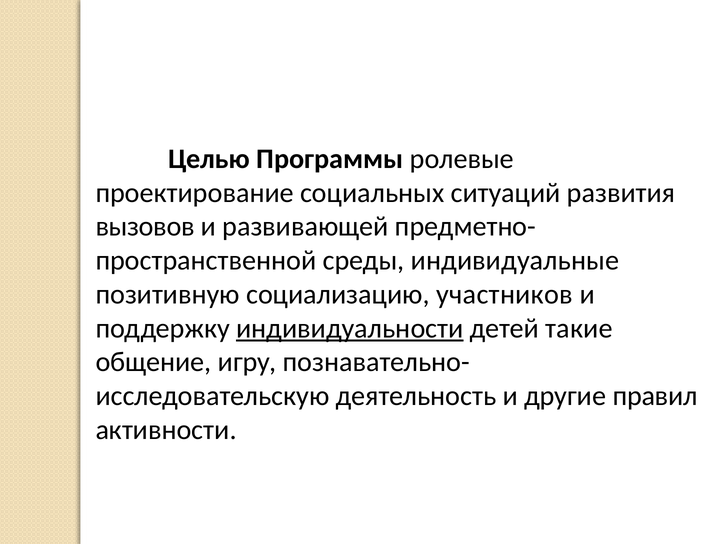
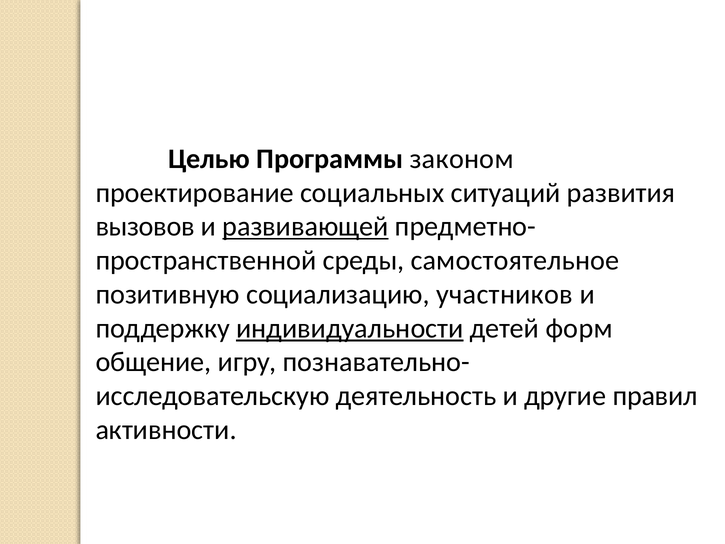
ролевые: ролевые -> законом
развивающей underline: none -> present
индивидуальные: индивидуальные -> самостоятельное
такие: такие -> форм
